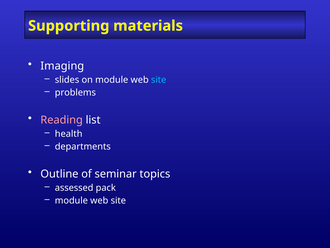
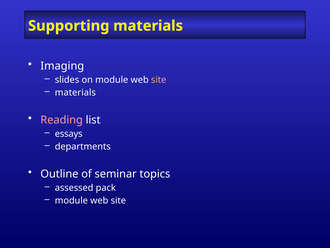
site at (159, 80) colour: light blue -> pink
problems at (75, 92): problems -> materials
health: health -> essays
